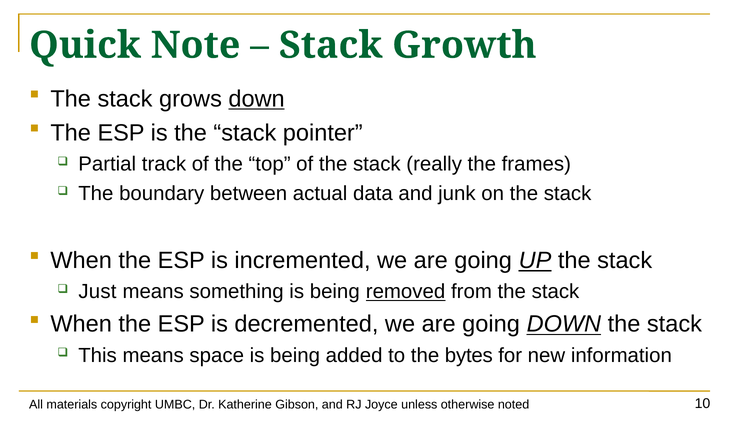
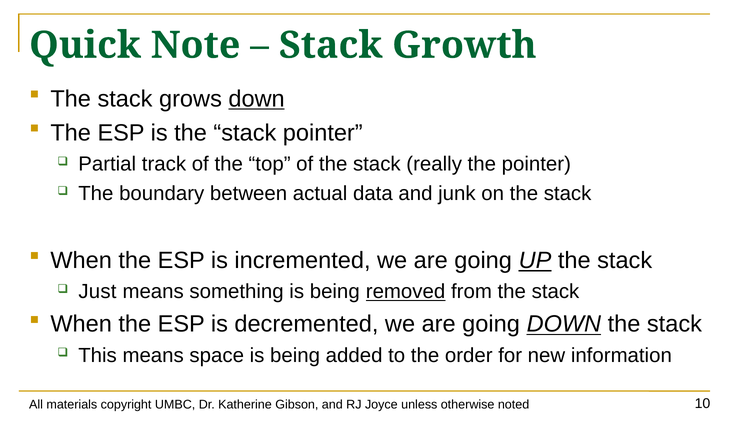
the frames: frames -> pointer
bytes: bytes -> order
